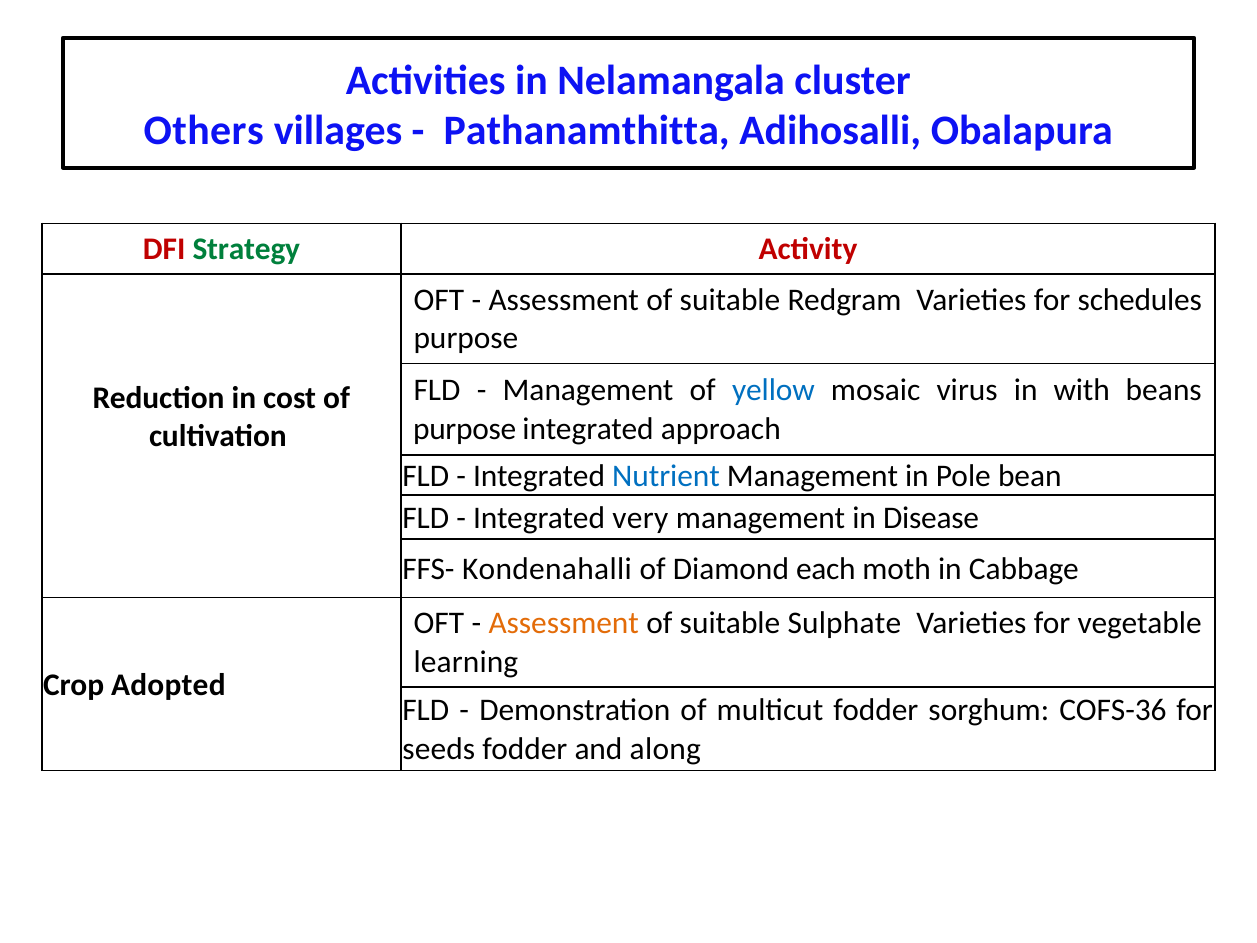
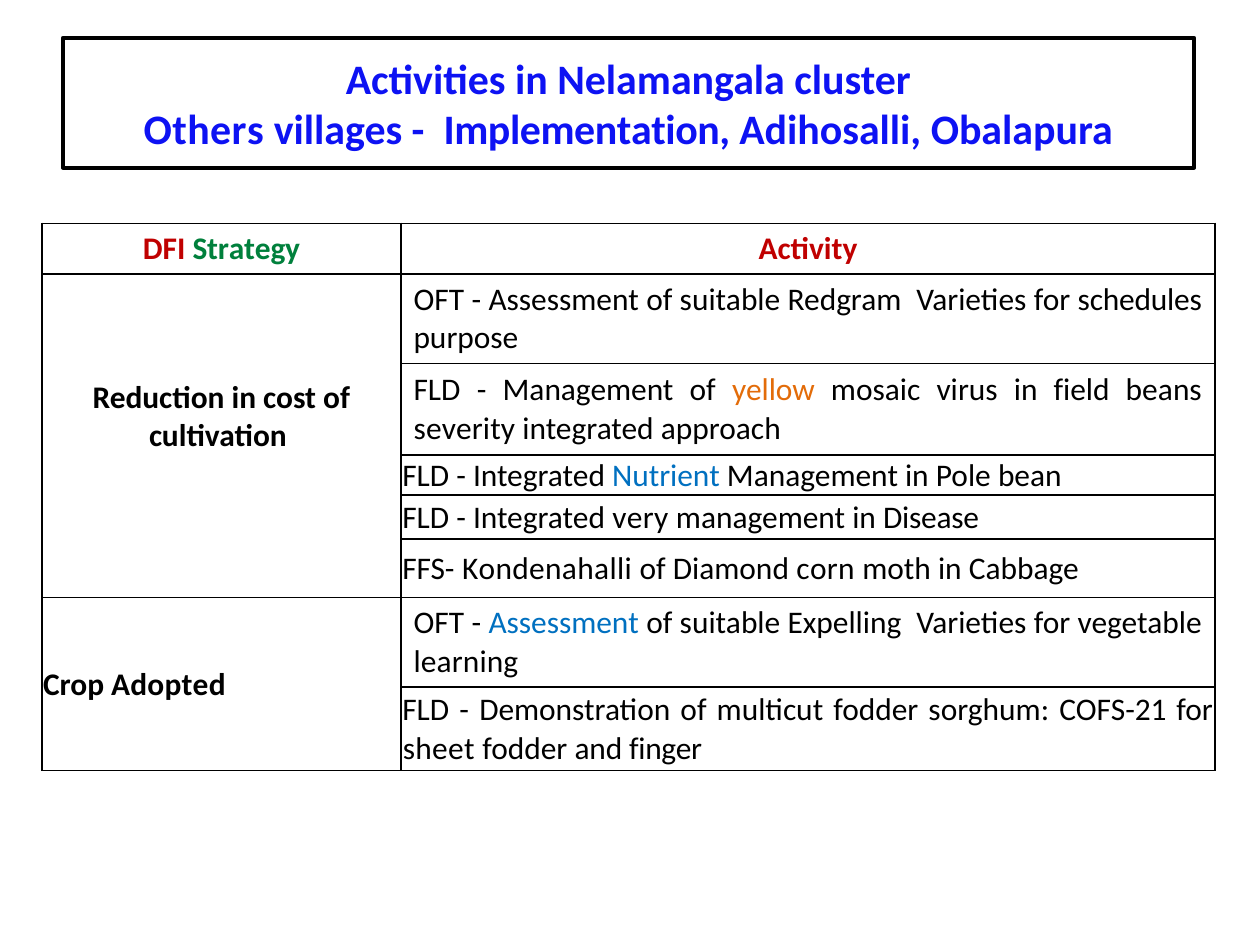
Pathanamthitta: Pathanamthitta -> Implementation
yellow colour: blue -> orange
with: with -> field
purpose at (465, 429): purpose -> severity
each: each -> corn
Assessment at (564, 623) colour: orange -> blue
Sulphate: Sulphate -> Expelling
COFS-36: COFS-36 -> COFS-21
seeds: seeds -> sheet
along: along -> finger
